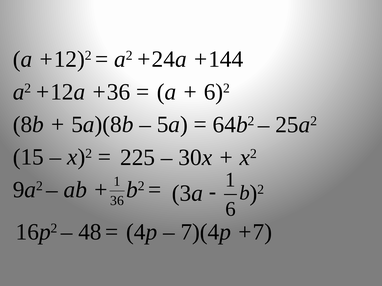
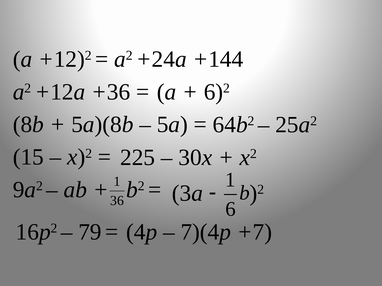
48: 48 -> 79
